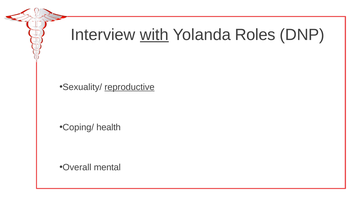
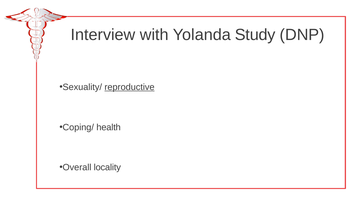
with underline: present -> none
Roles: Roles -> Study
mental: mental -> locality
